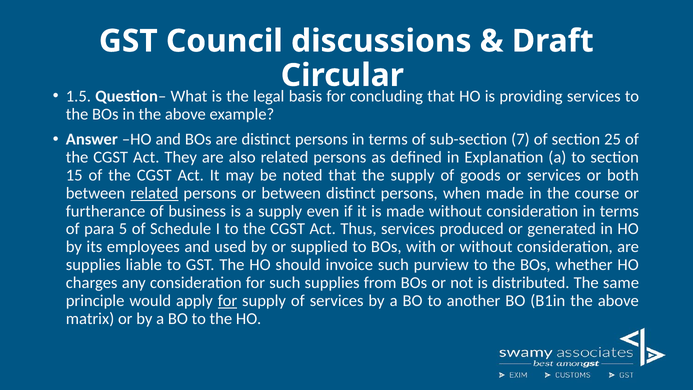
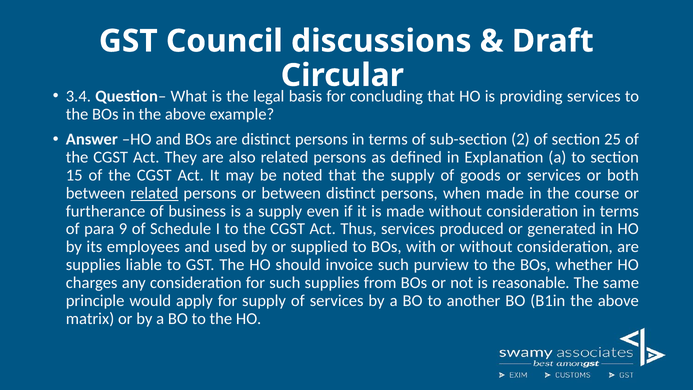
1.5: 1.5 -> 3.4
7: 7 -> 2
5: 5 -> 9
distributed: distributed -> reasonable
for at (227, 301) underline: present -> none
